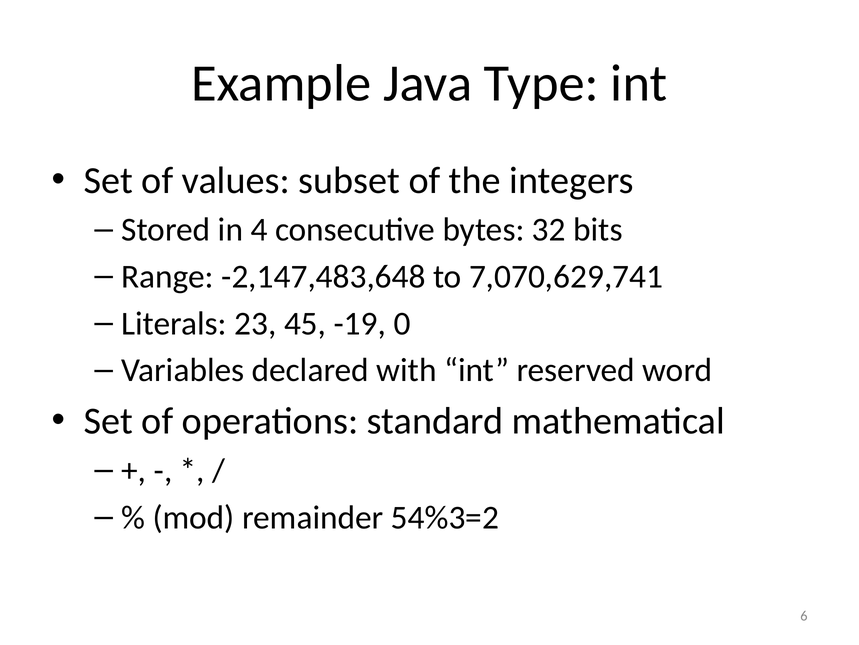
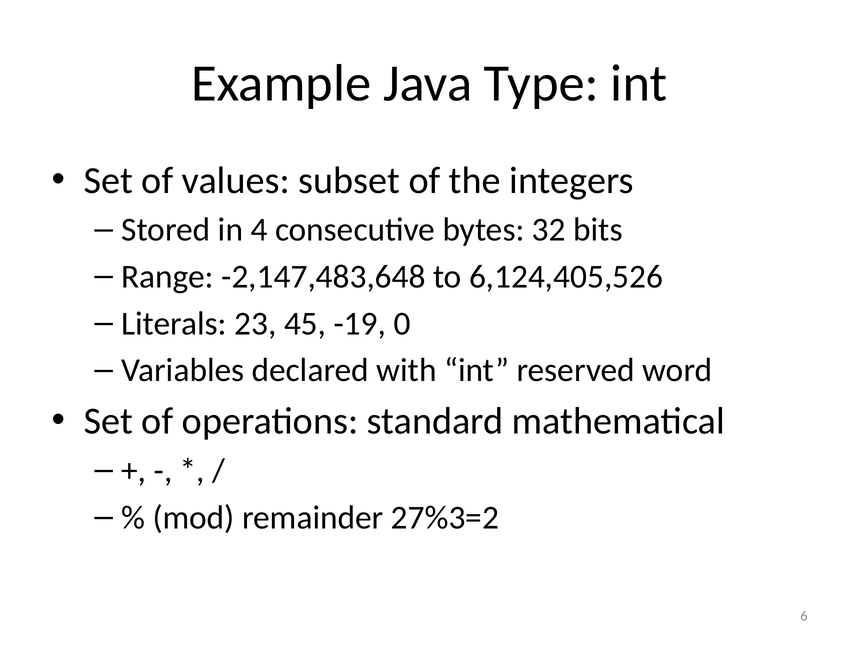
7,070,629,741: 7,070,629,741 -> 6,124,405,526
54%3=2: 54%3=2 -> 27%3=2
